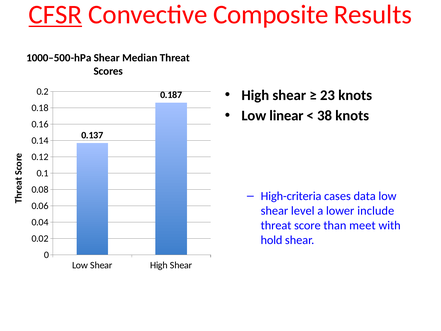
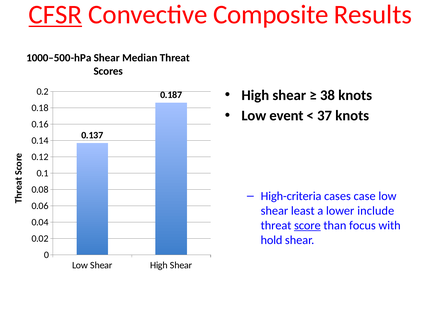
23: 23 -> 38
linear: linear -> event
38: 38 -> 37
data: data -> case
level: level -> least
score underline: none -> present
meet: meet -> focus
